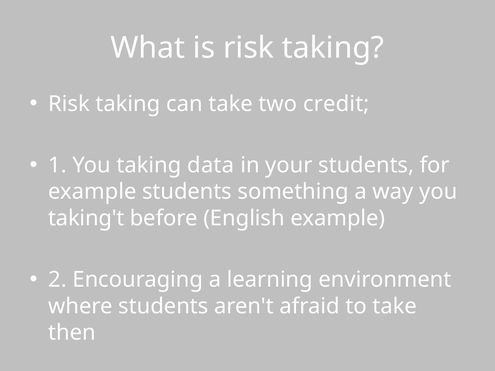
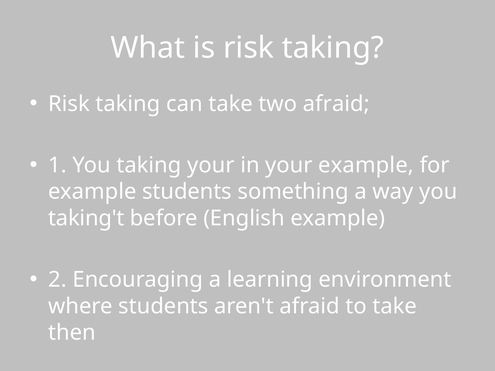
two credit: credit -> afraid
taking data: data -> your
your students: students -> example
